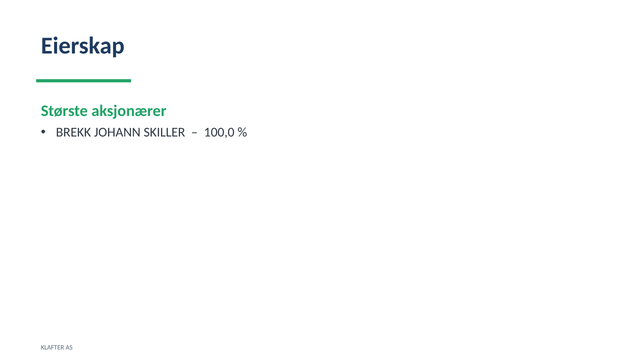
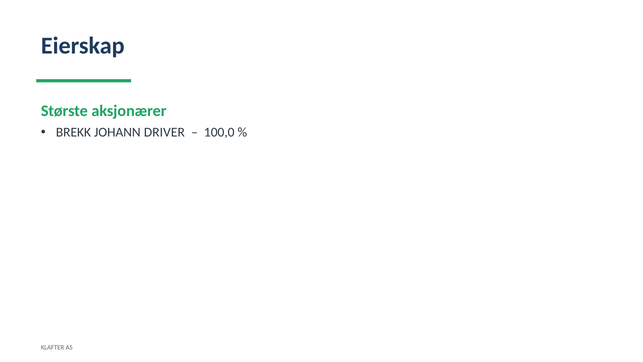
SKILLER: SKILLER -> DRIVER
